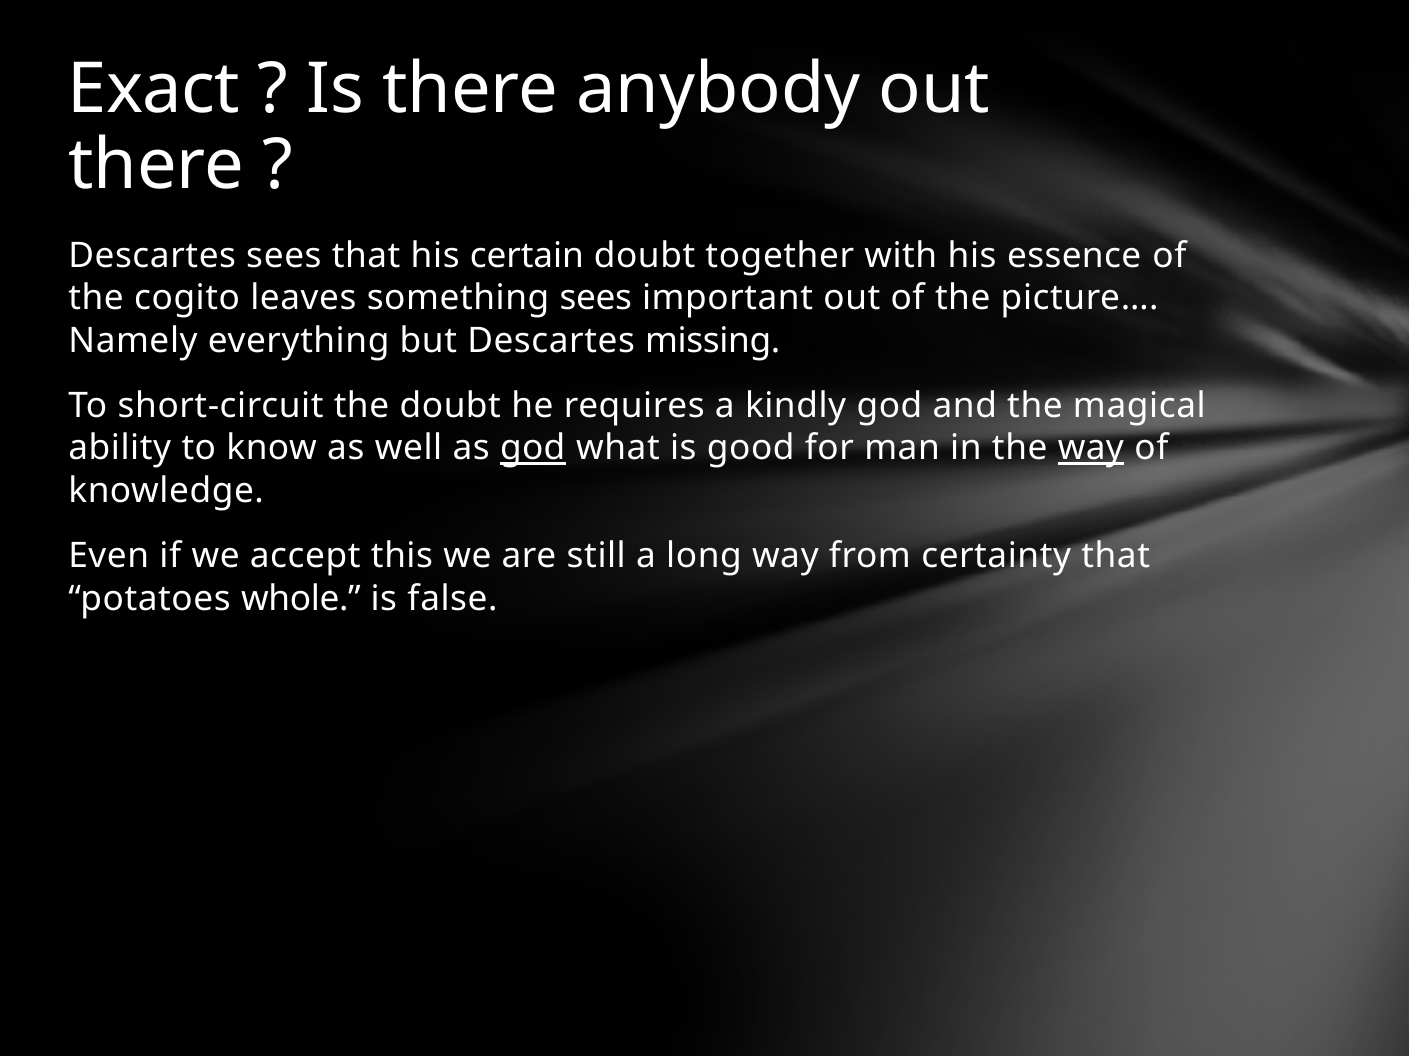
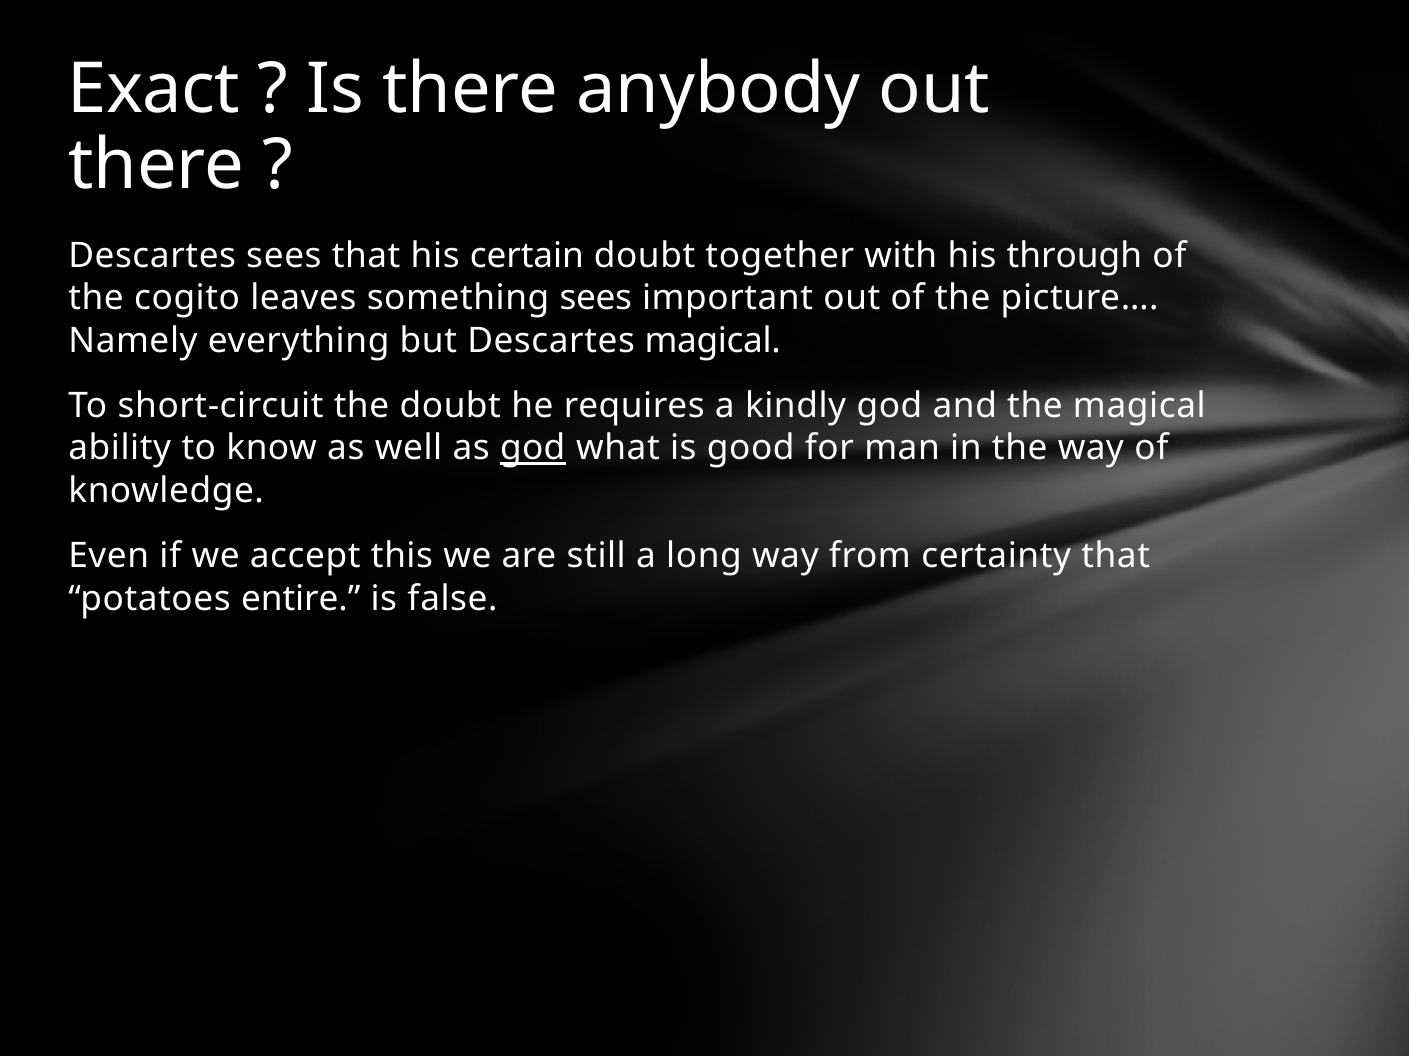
essence: essence -> through
Descartes missing: missing -> magical
way at (1091, 449) underline: present -> none
whole: whole -> entire
